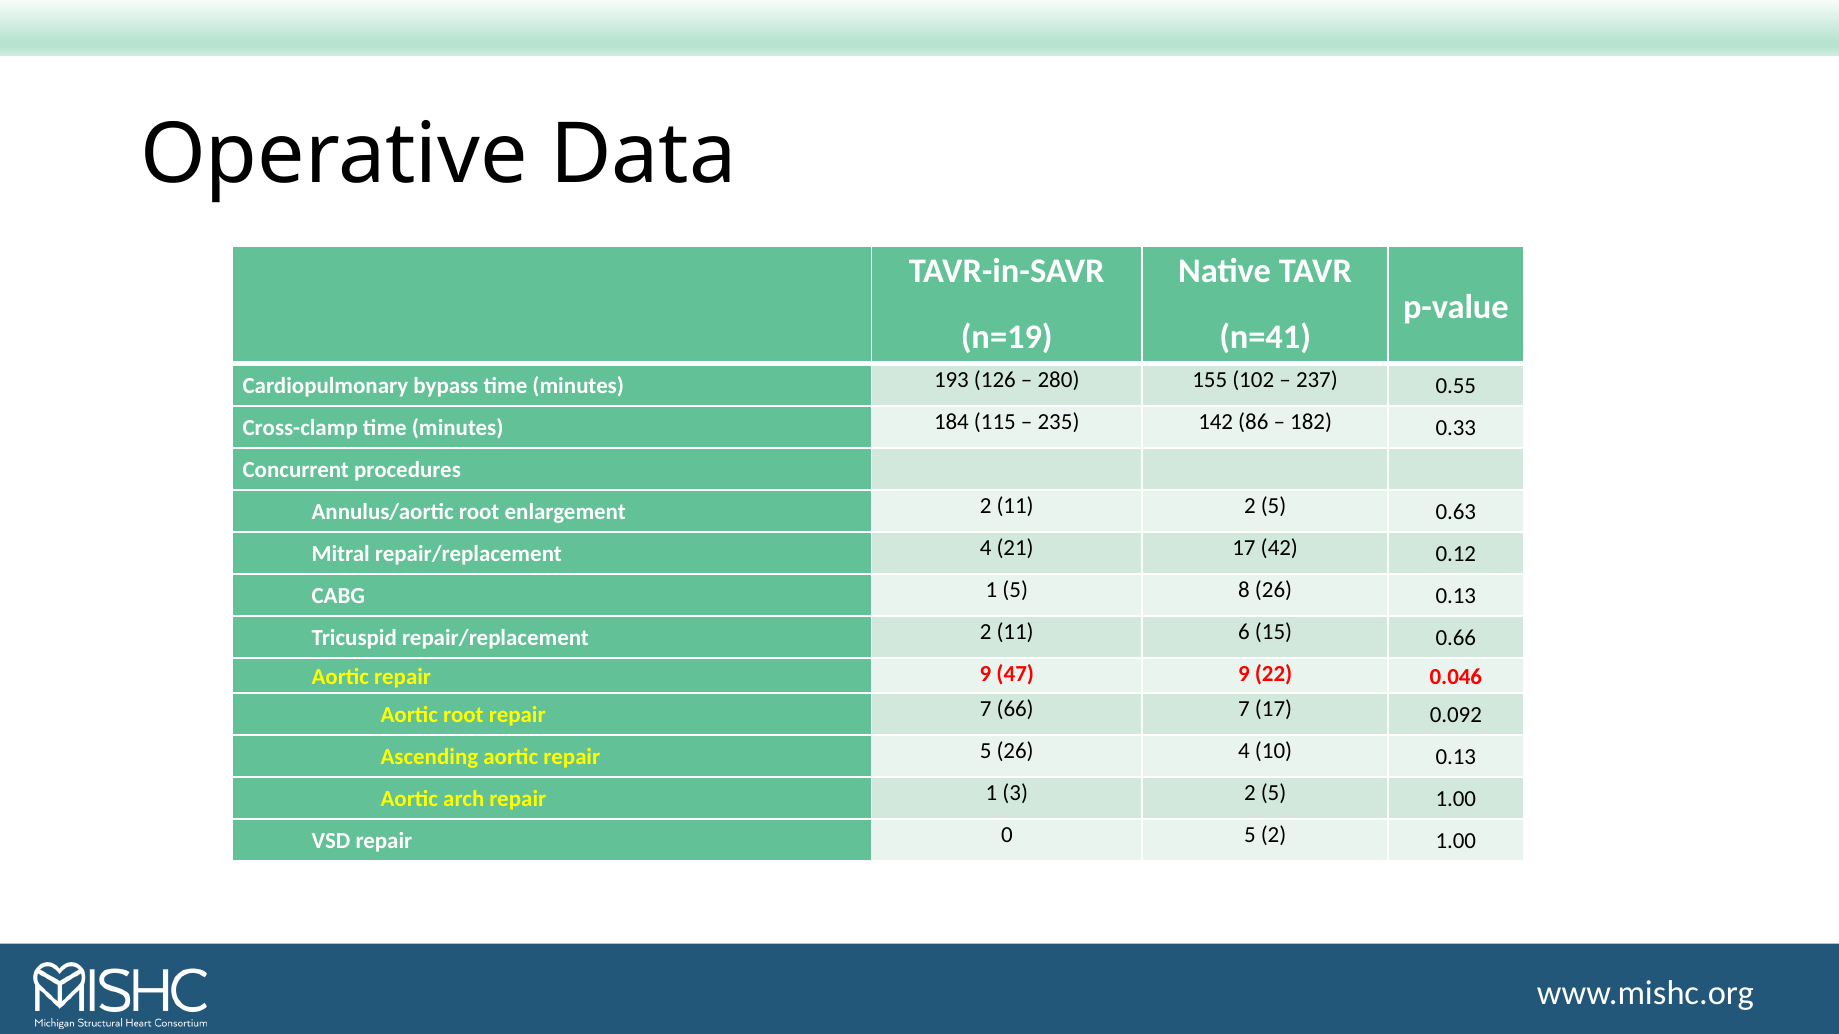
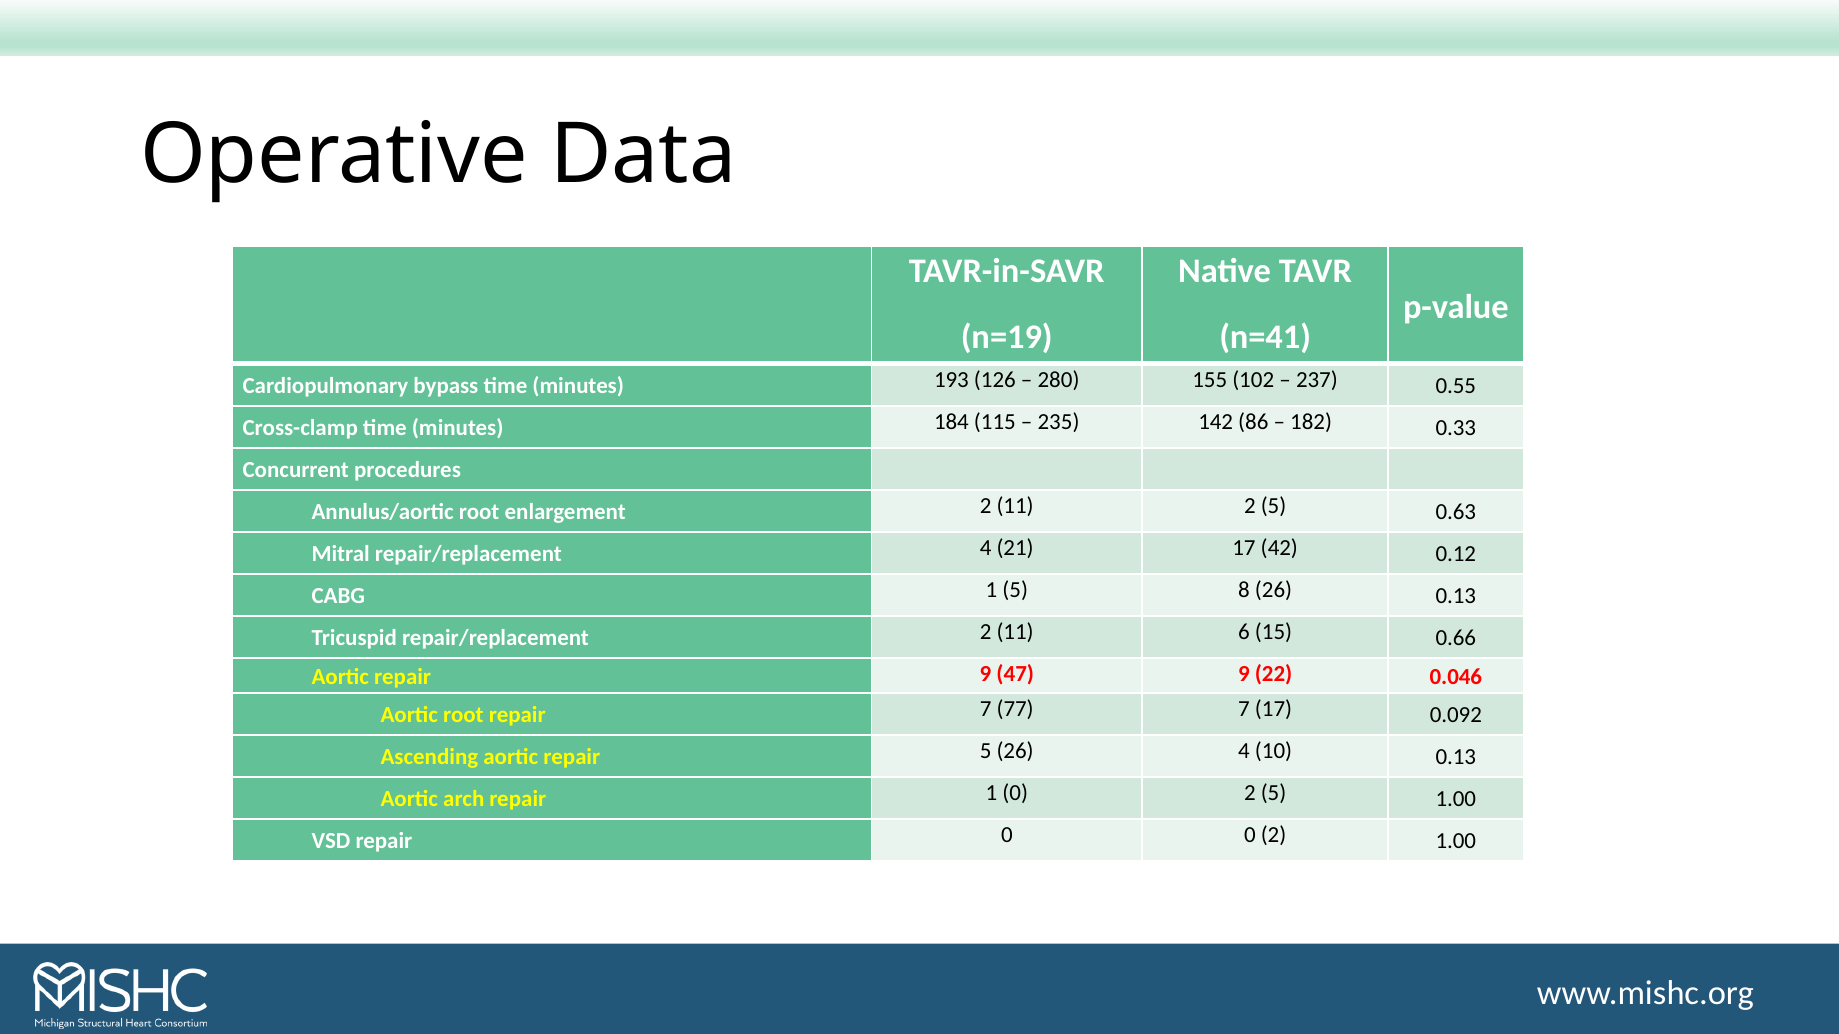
66: 66 -> 77
1 3: 3 -> 0
0 5: 5 -> 0
